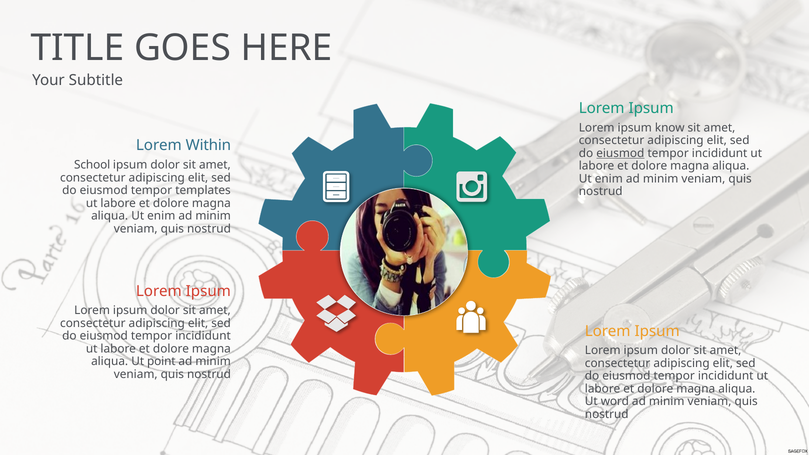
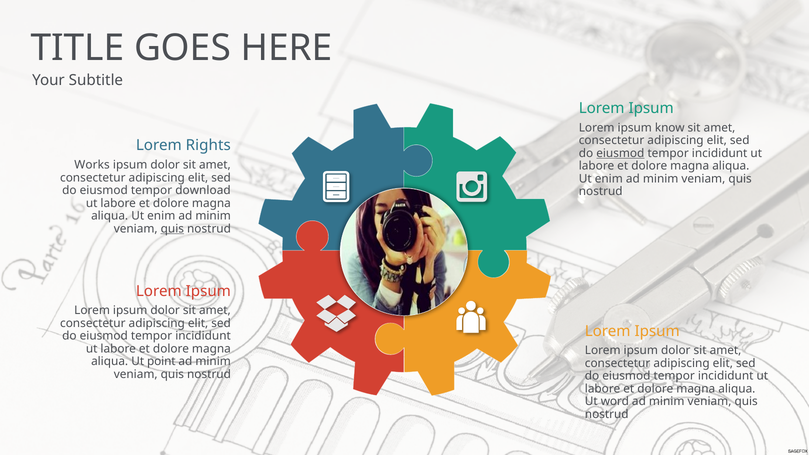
Within: Within -> Rights
School: School -> Works
templates: templates -> download
quis at (172, 229) underline: none -> present
